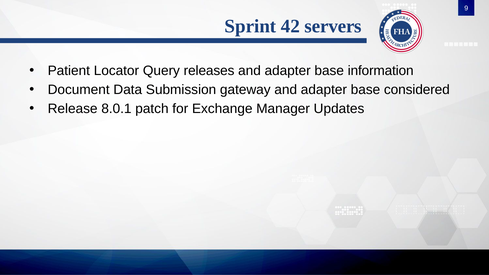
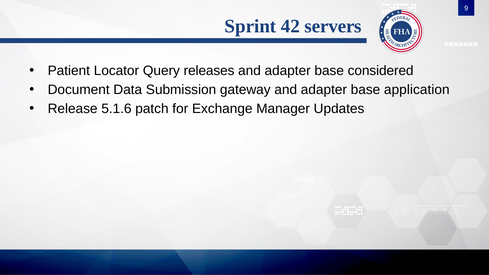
information: information -> considered
considered: considered -> application
8.0.1: 8.0.1 -> 5.1.6
